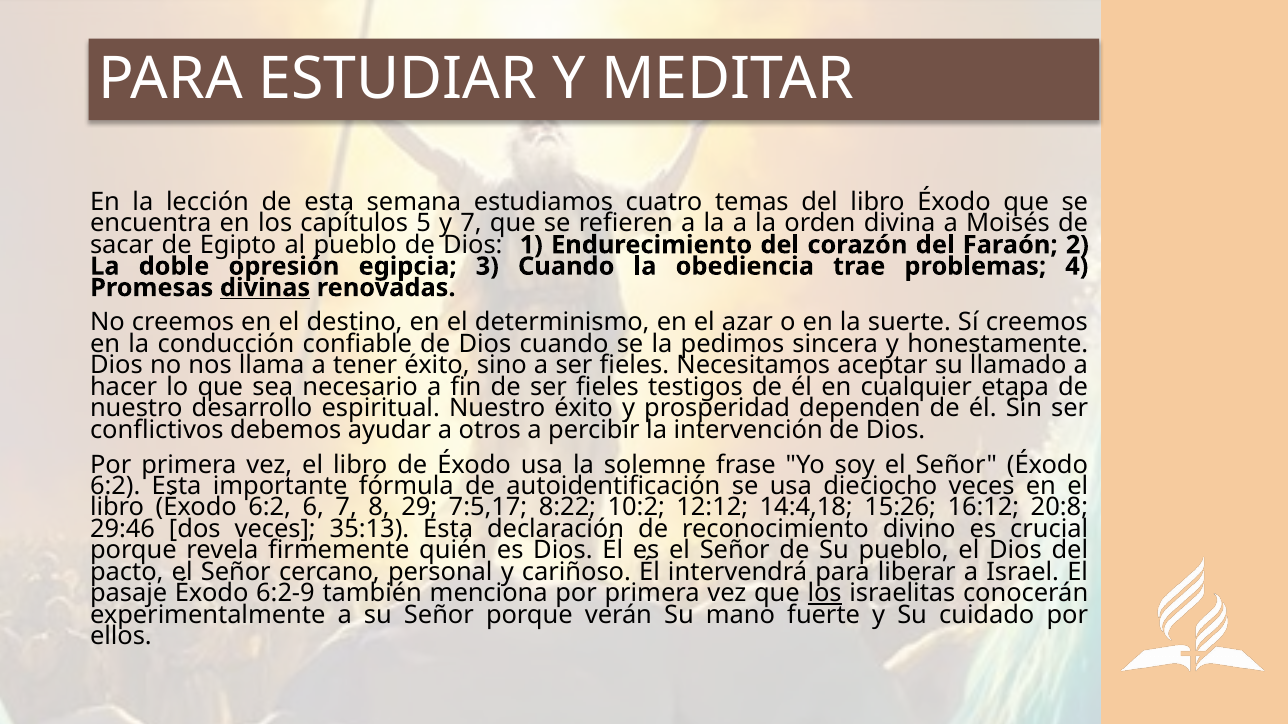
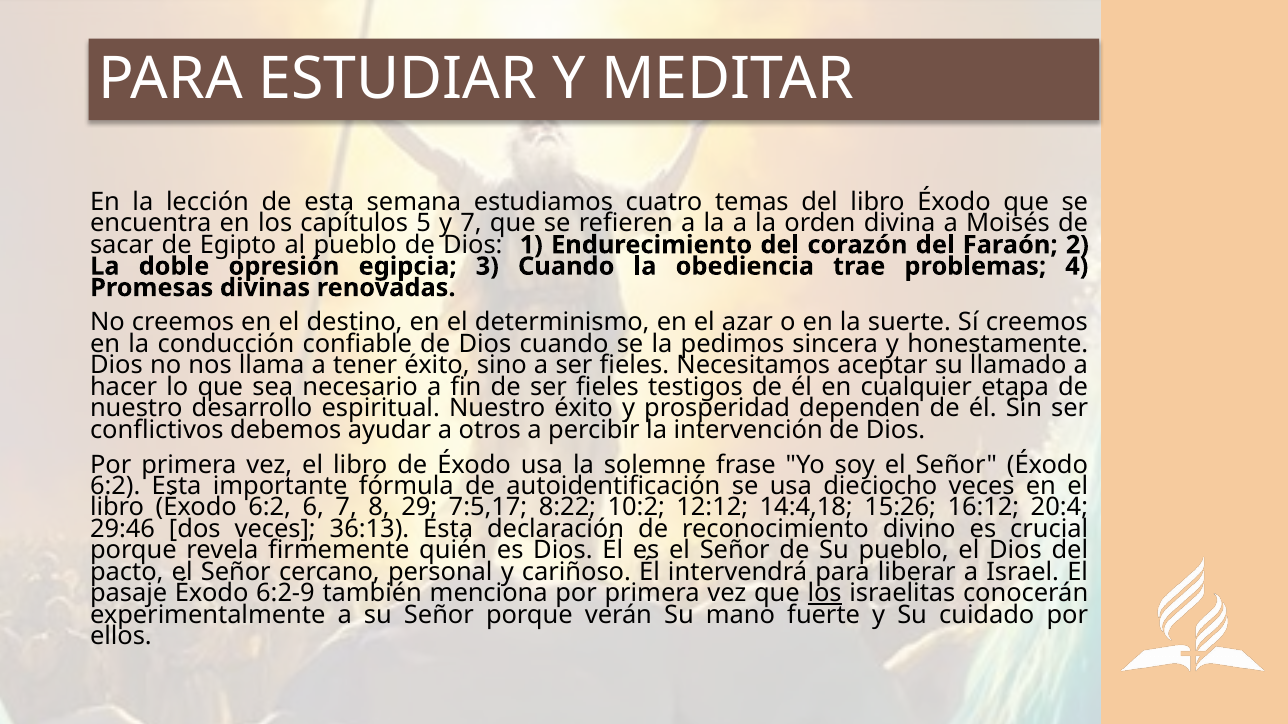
divinas underline: present -> none
20:8: 20:8 -> 20:4
35:13: 35:13 -> 36:13
